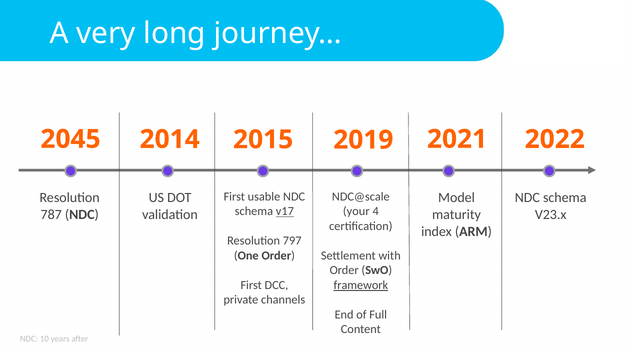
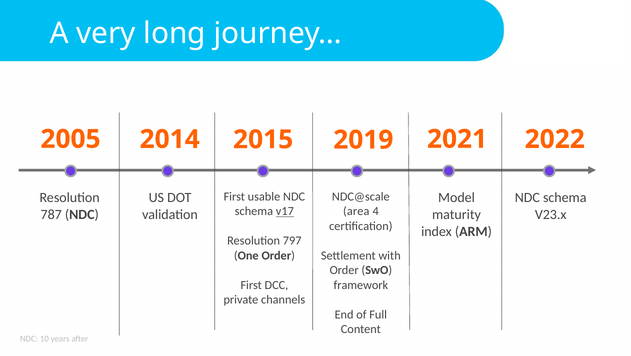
2045: 2045 -> 2005
your: your -> area
framework underline: present -> none
